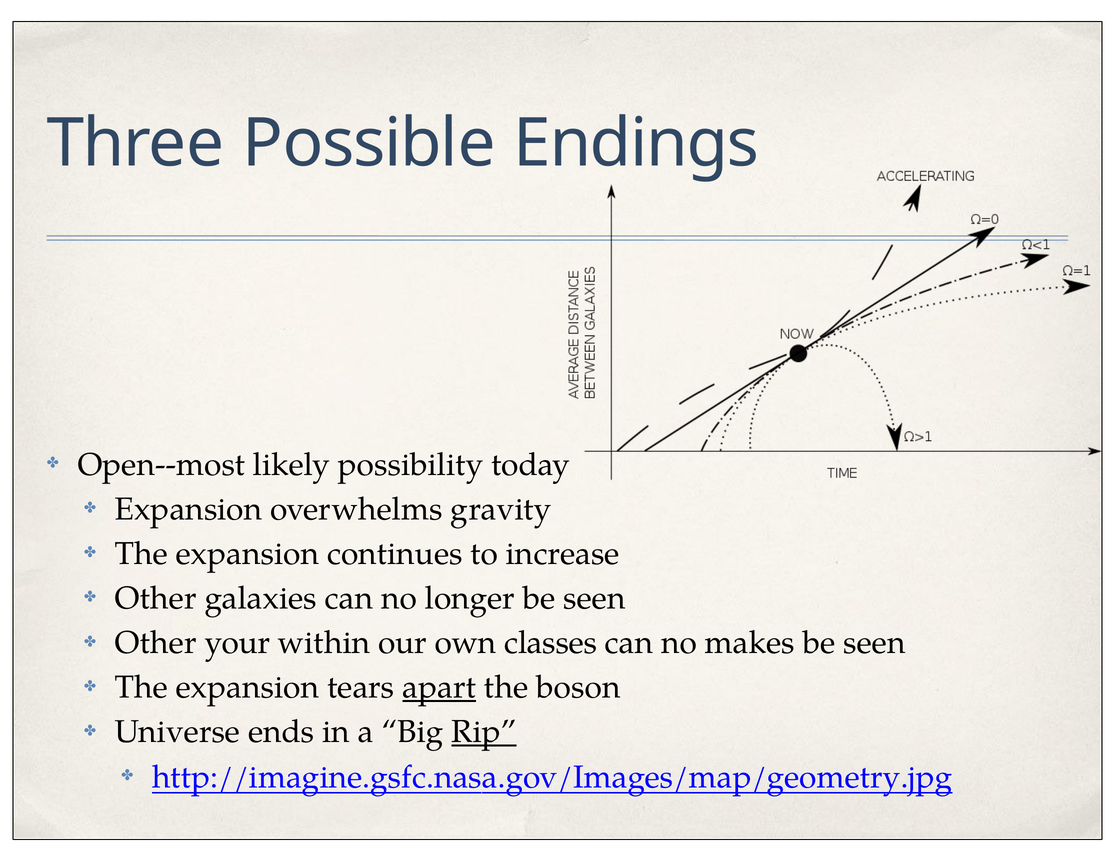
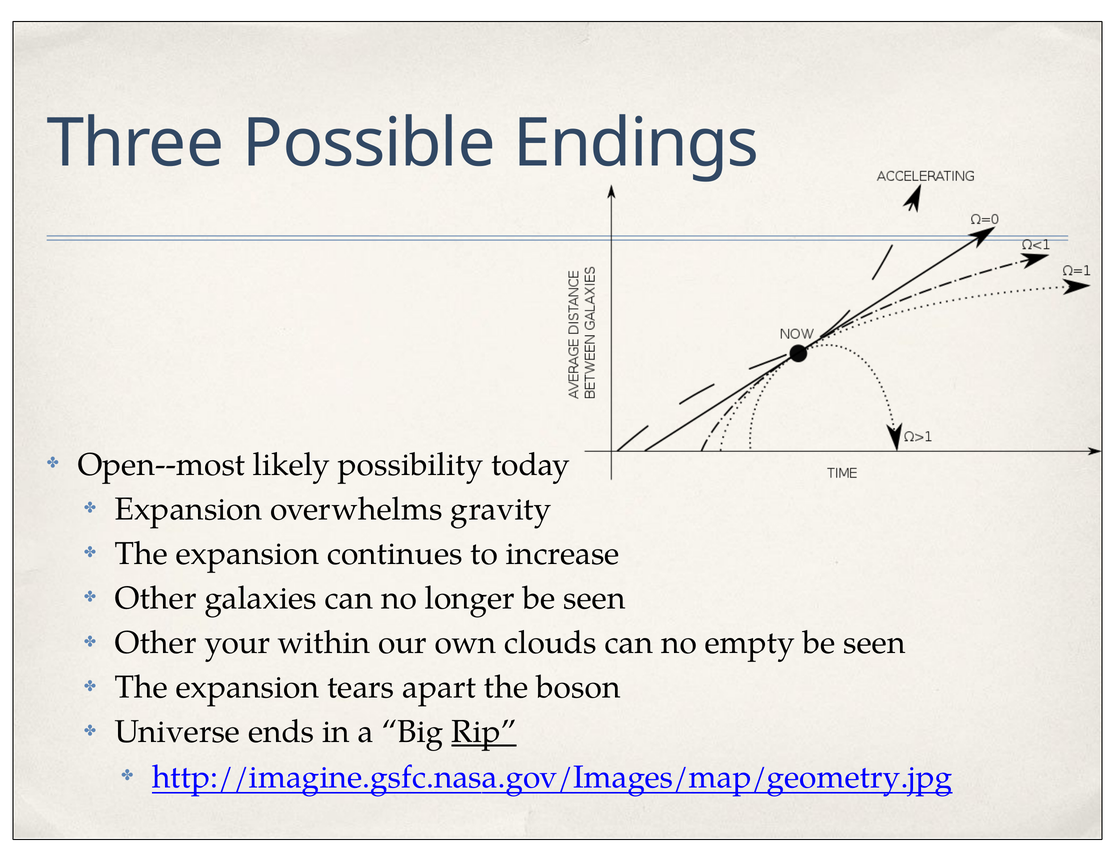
classes: classes -> clouds
makes: makes -> empty
apart underline: present -> none
